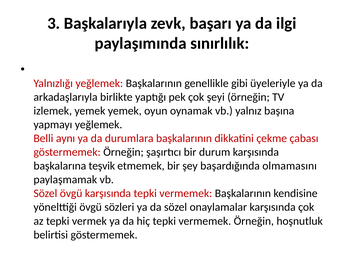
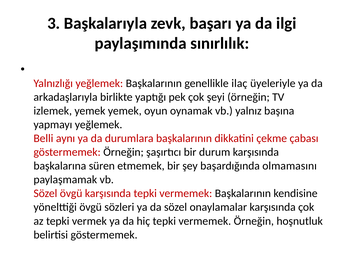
gibi: gibi -> ilaç
teşvik: teşvik -> süren
